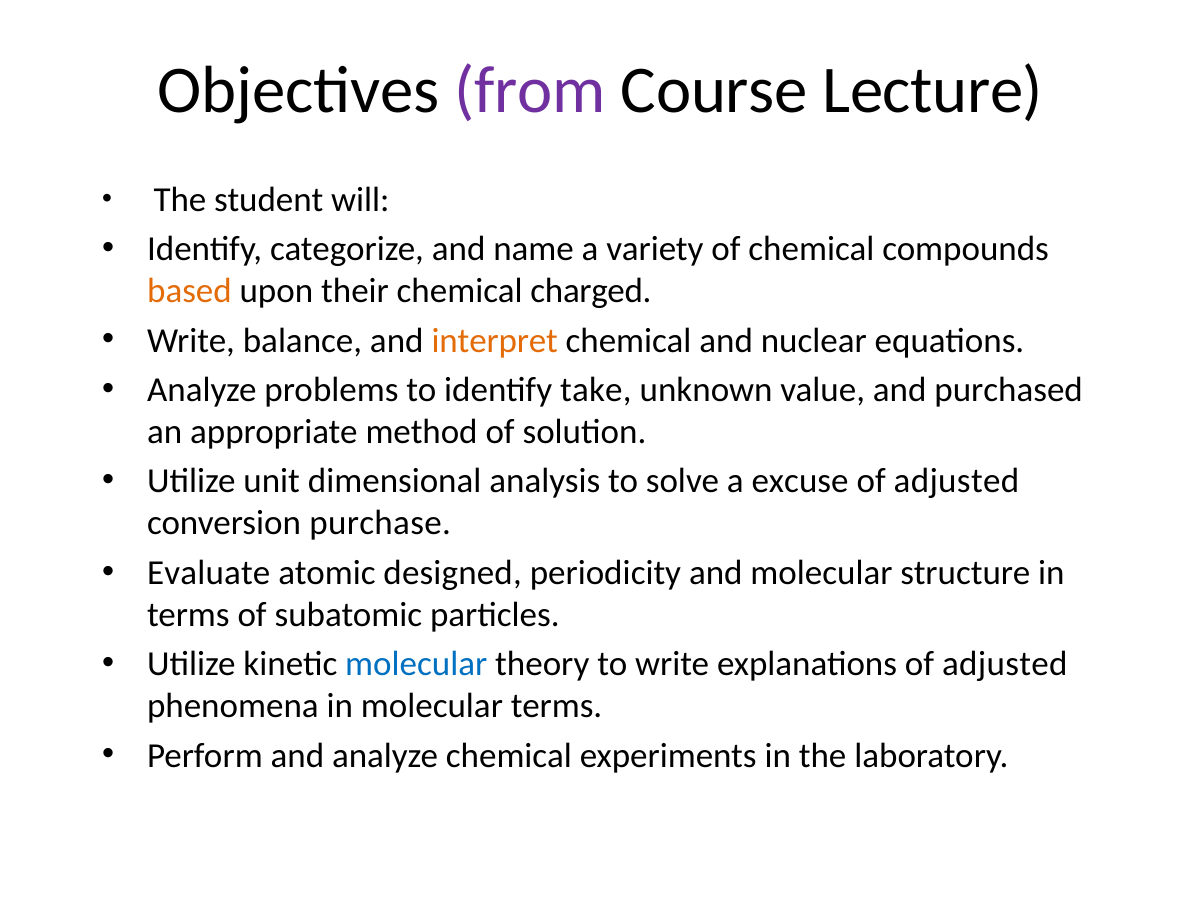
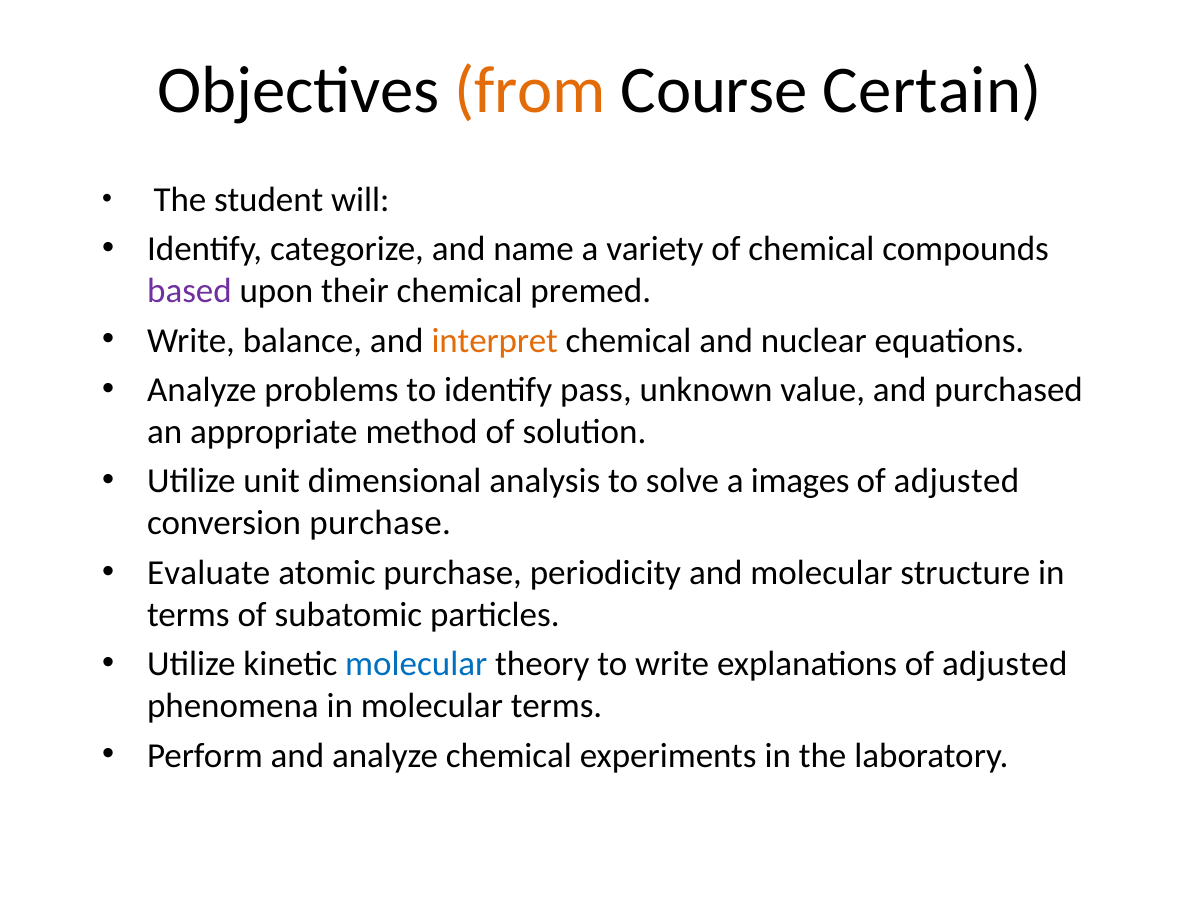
from colour: purple -> orange
Lecture: Lecture -> Certain
based colour: orange -> purple
charged: charged -> premed
take: take -> pass
excuse: excuse -> images
atomic designed: designed -> purchase
